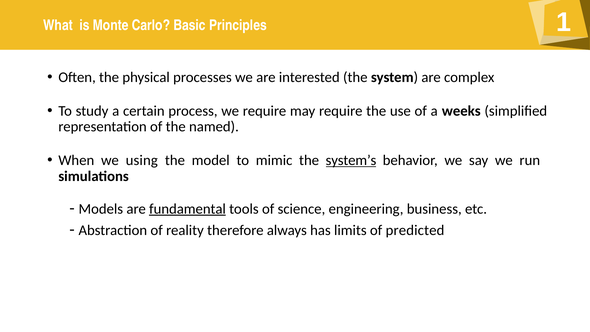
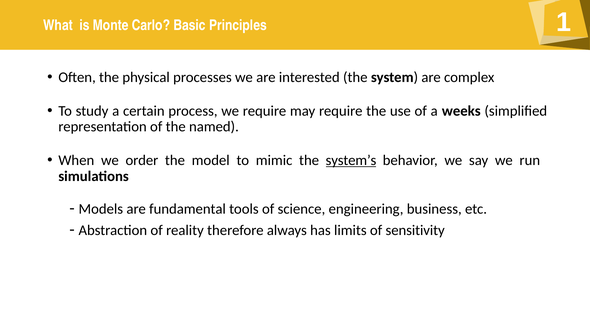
using: using -> order
fundamental underline: present -> none
predicted: predicted -> sensitivity
